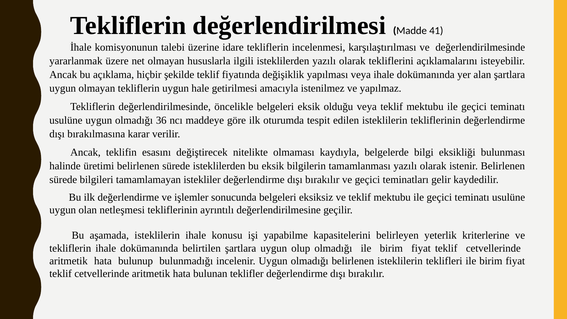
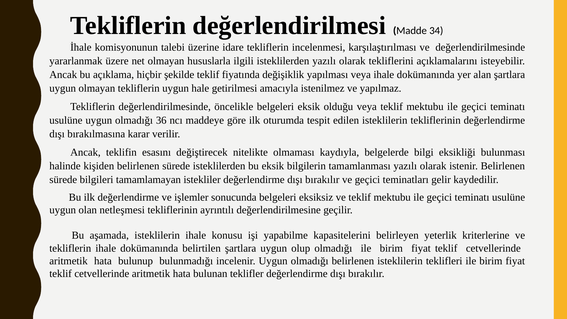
41: 41 -> 34
üretimi: üretimi -> kişiden
